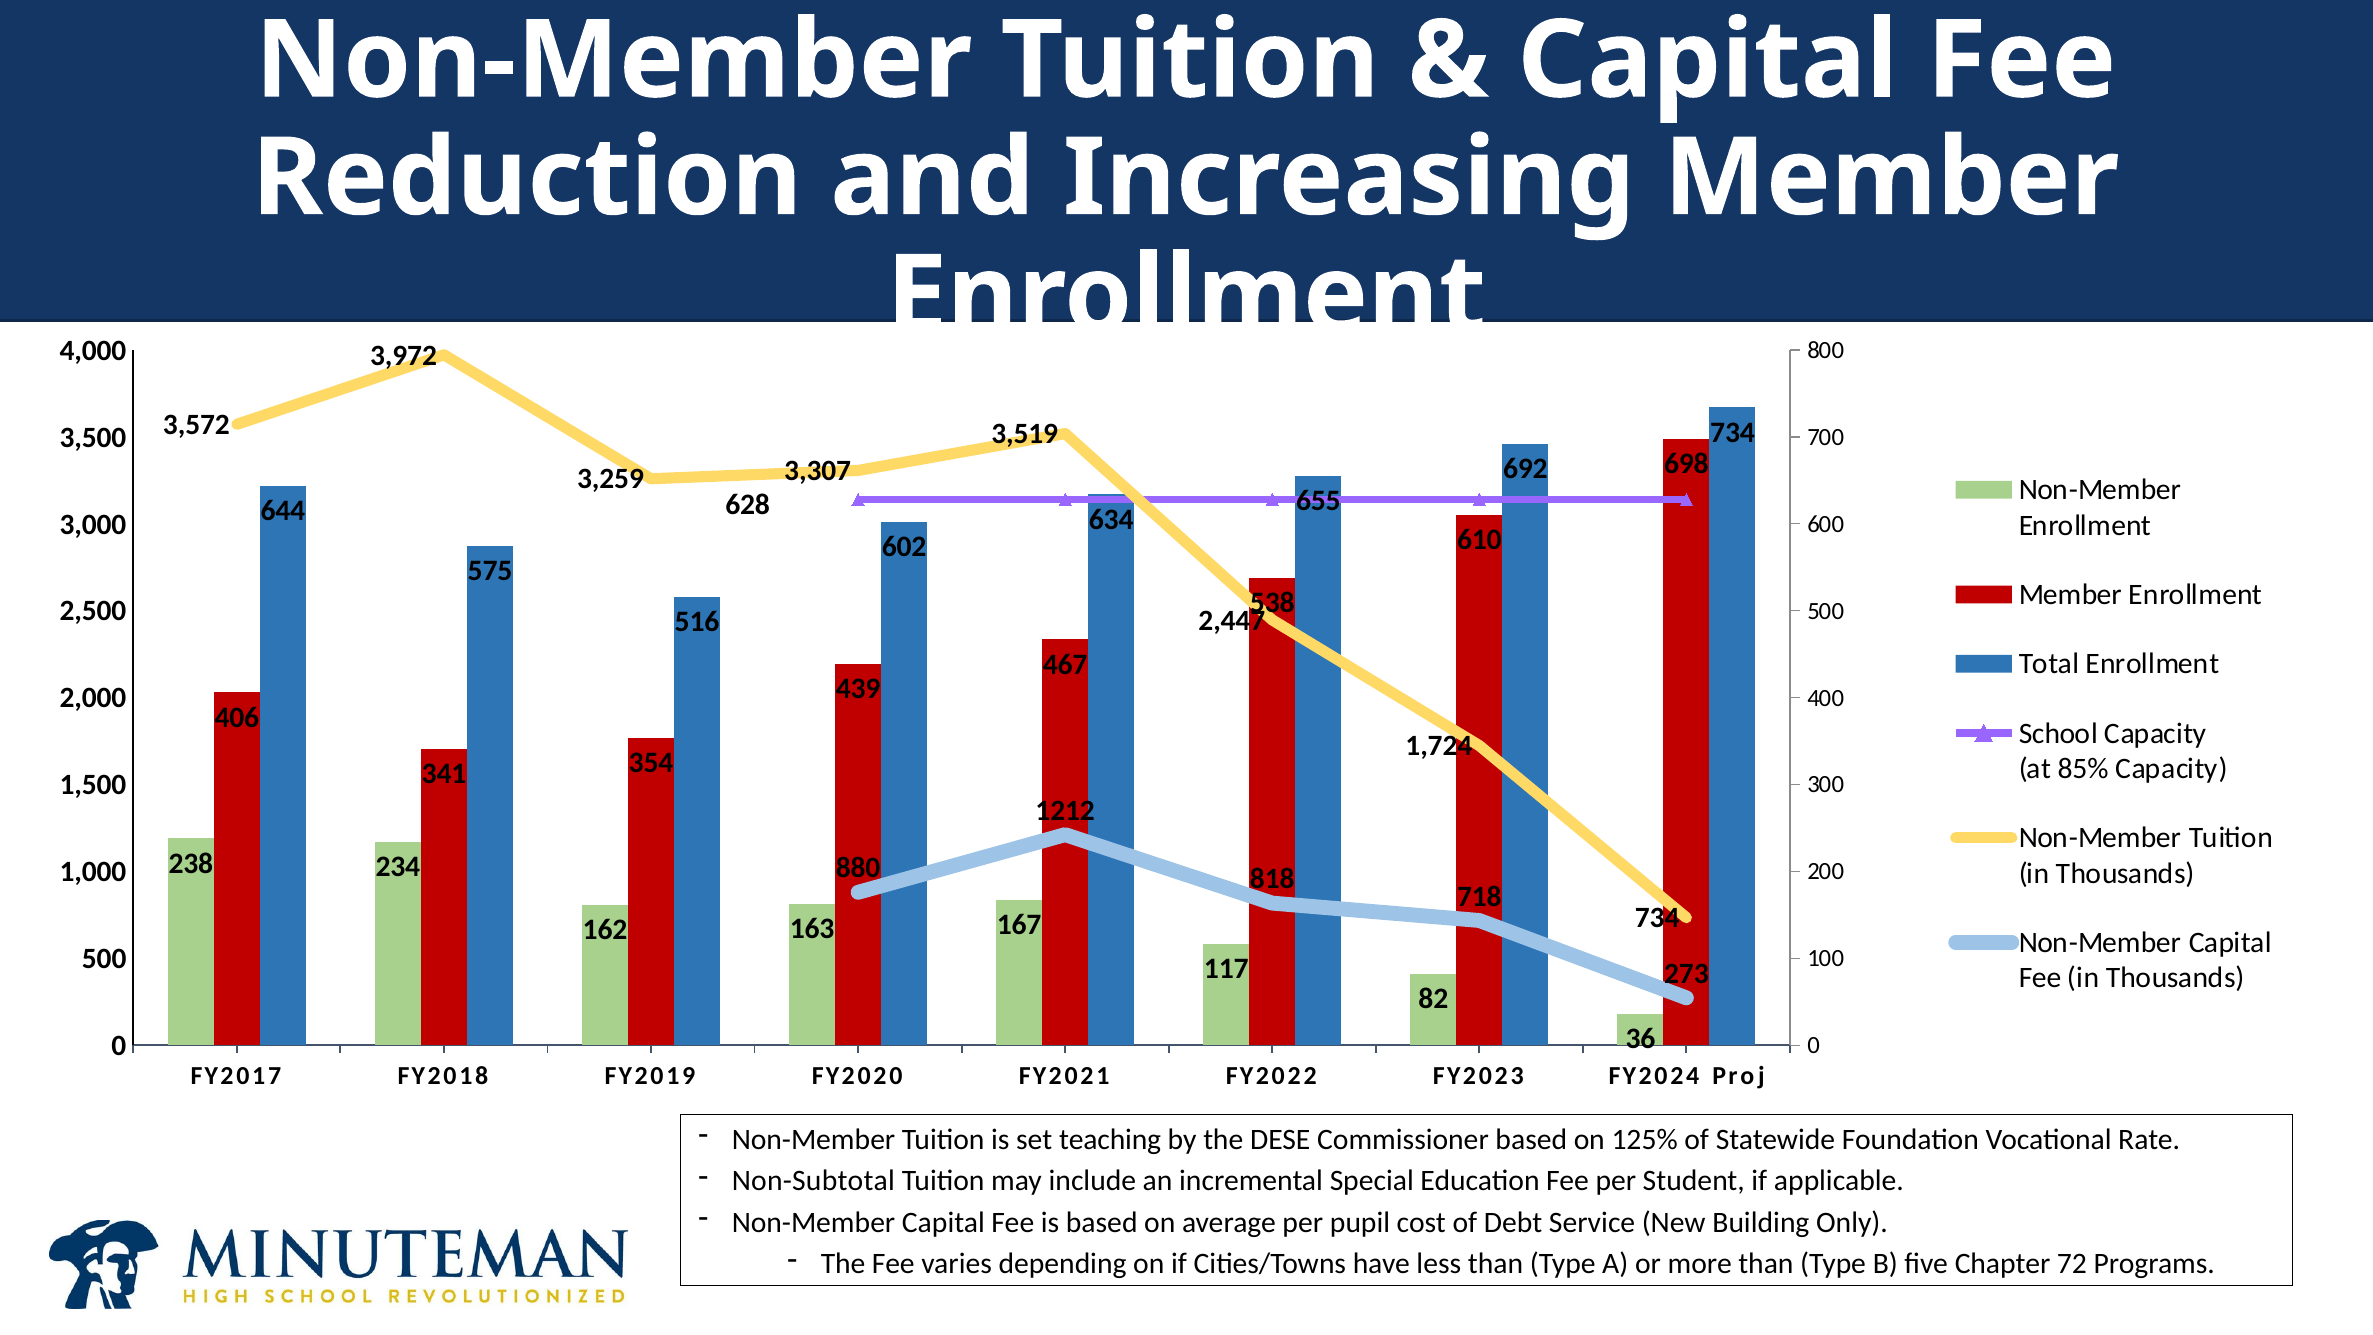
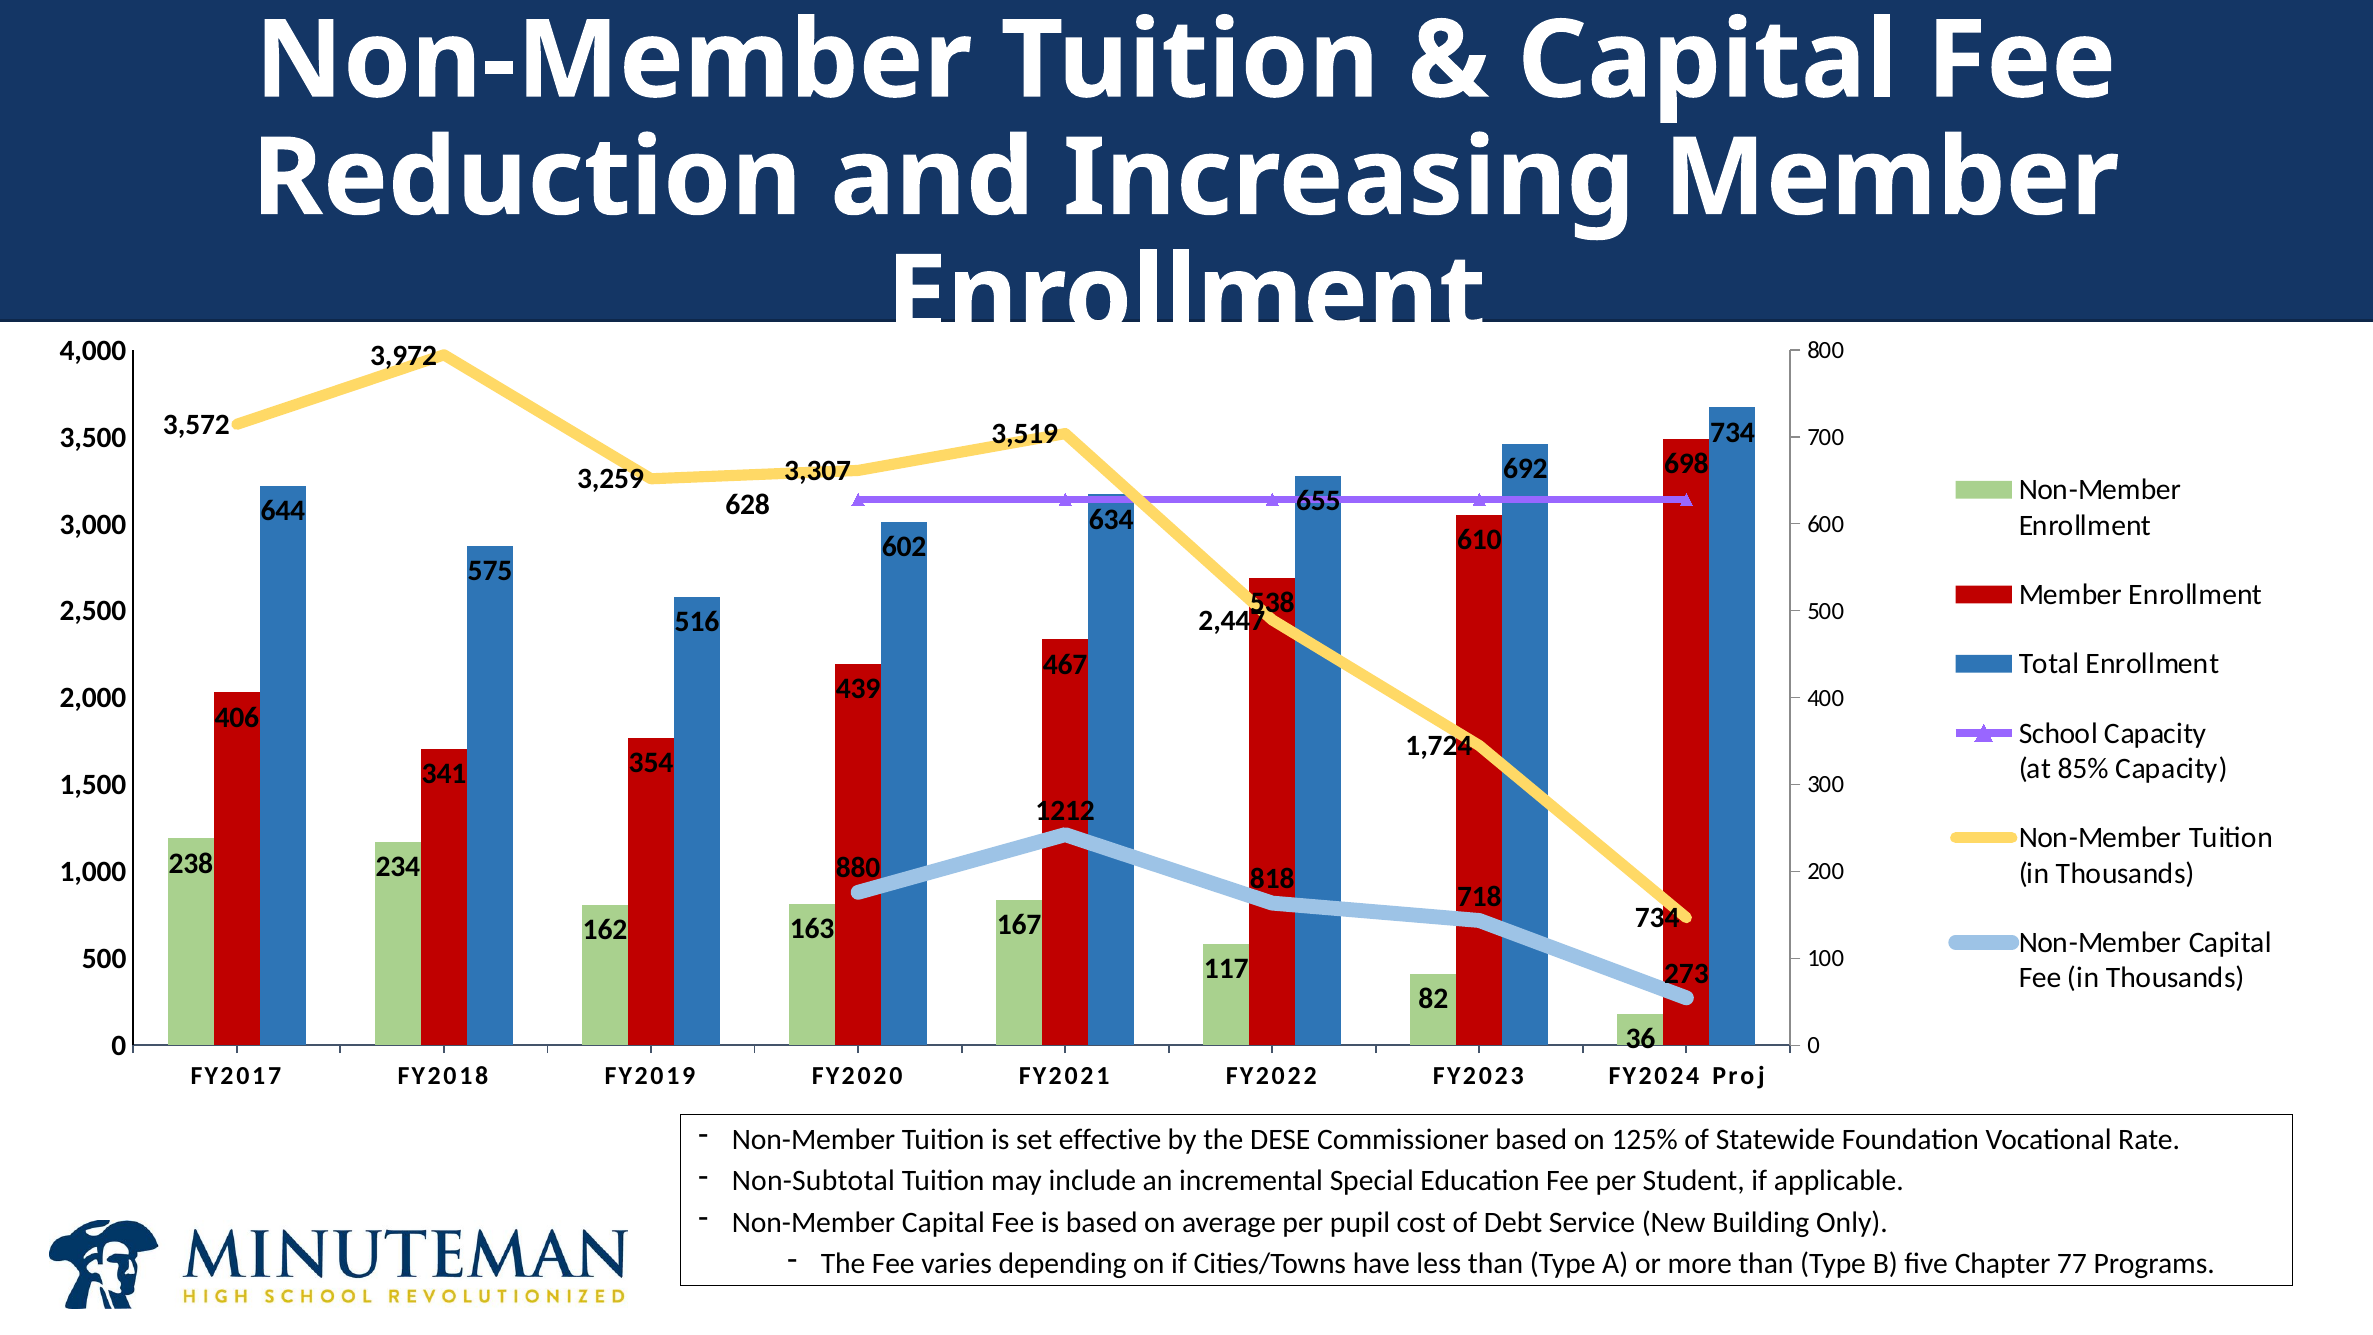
teaching: teaching -> effective
72: 72 -> 77
